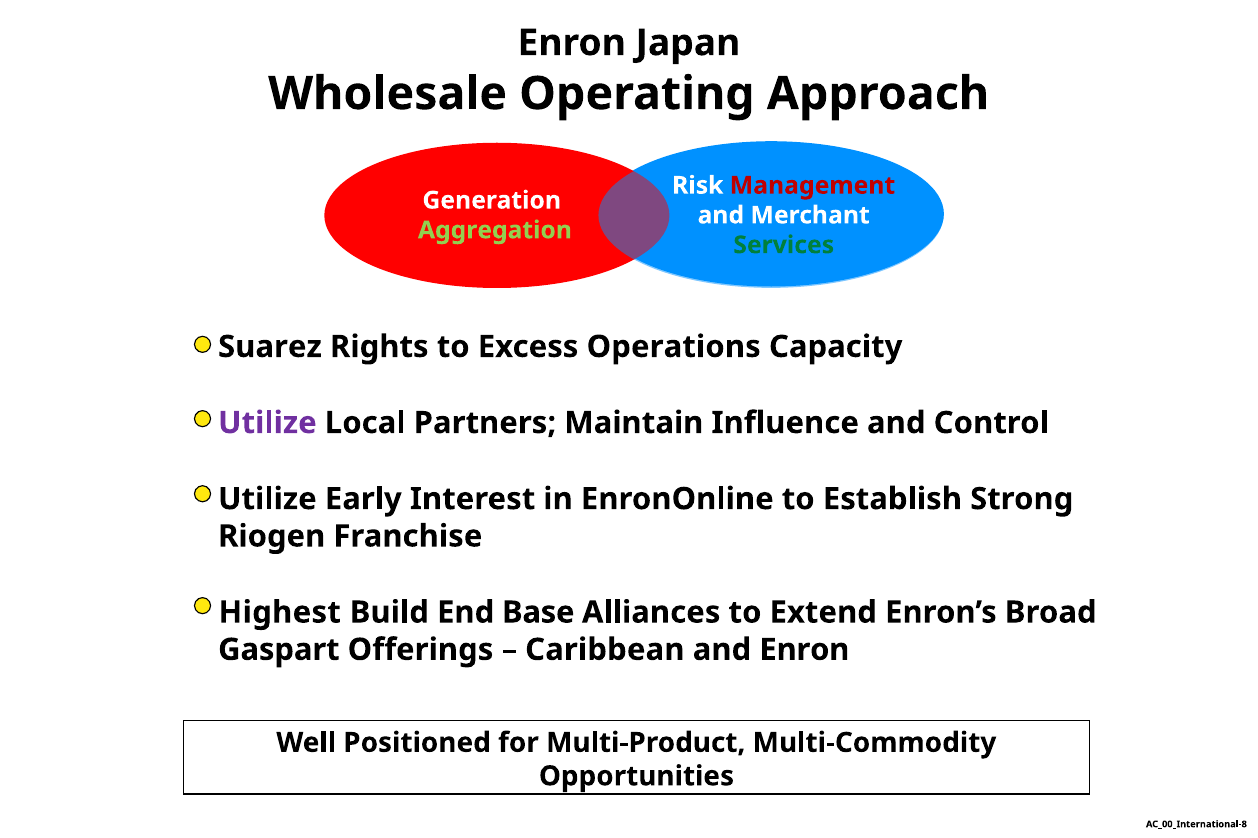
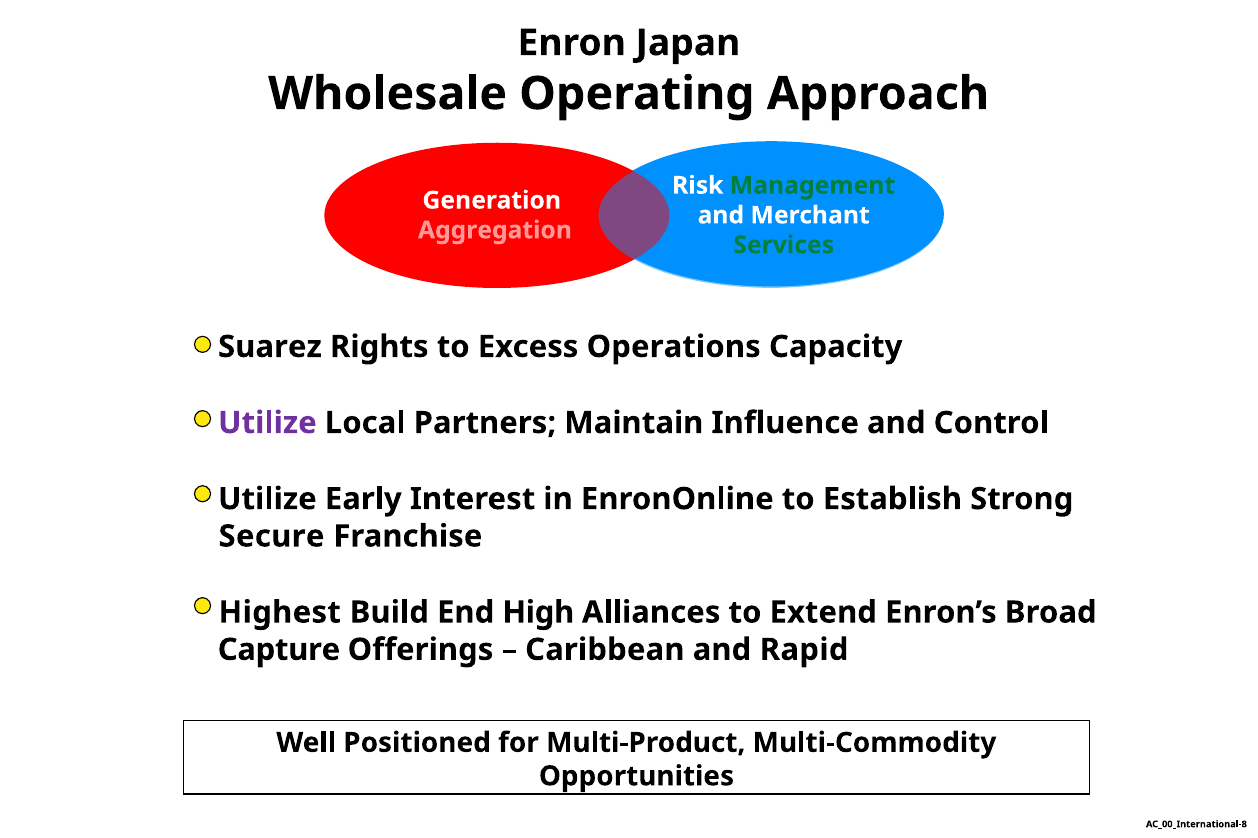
Management colour: red -> green
Aggregation colour: light green -> pink
Riogen: Riogen -> Secure
Base: Base -> High
Gaspart: Gaspart -> Capture
and Enron: Enron -> Rapid
